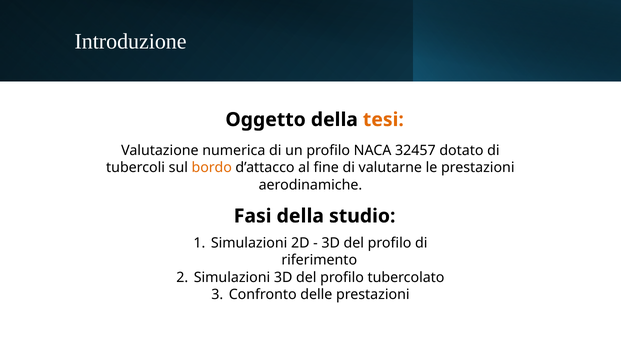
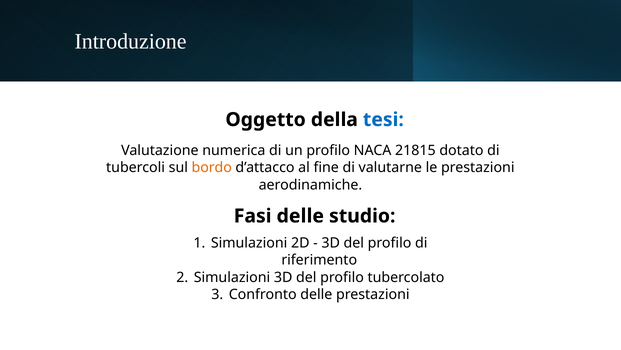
tesi colour: orange -> blue
32457: 32457 -> 21815
Fasi della: della -> delle
